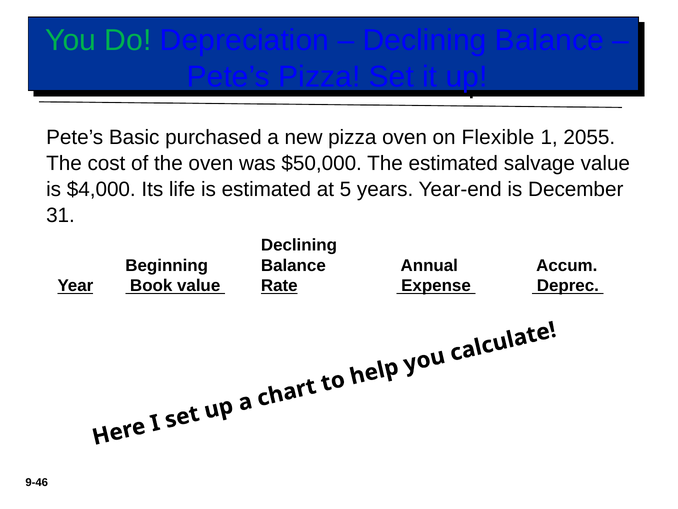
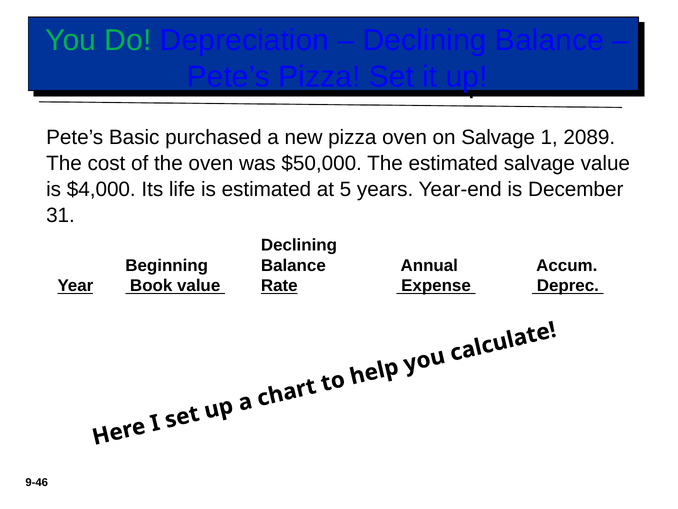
on Flexible: Flexible -> Salvage
2055: 2055 -> 2089
